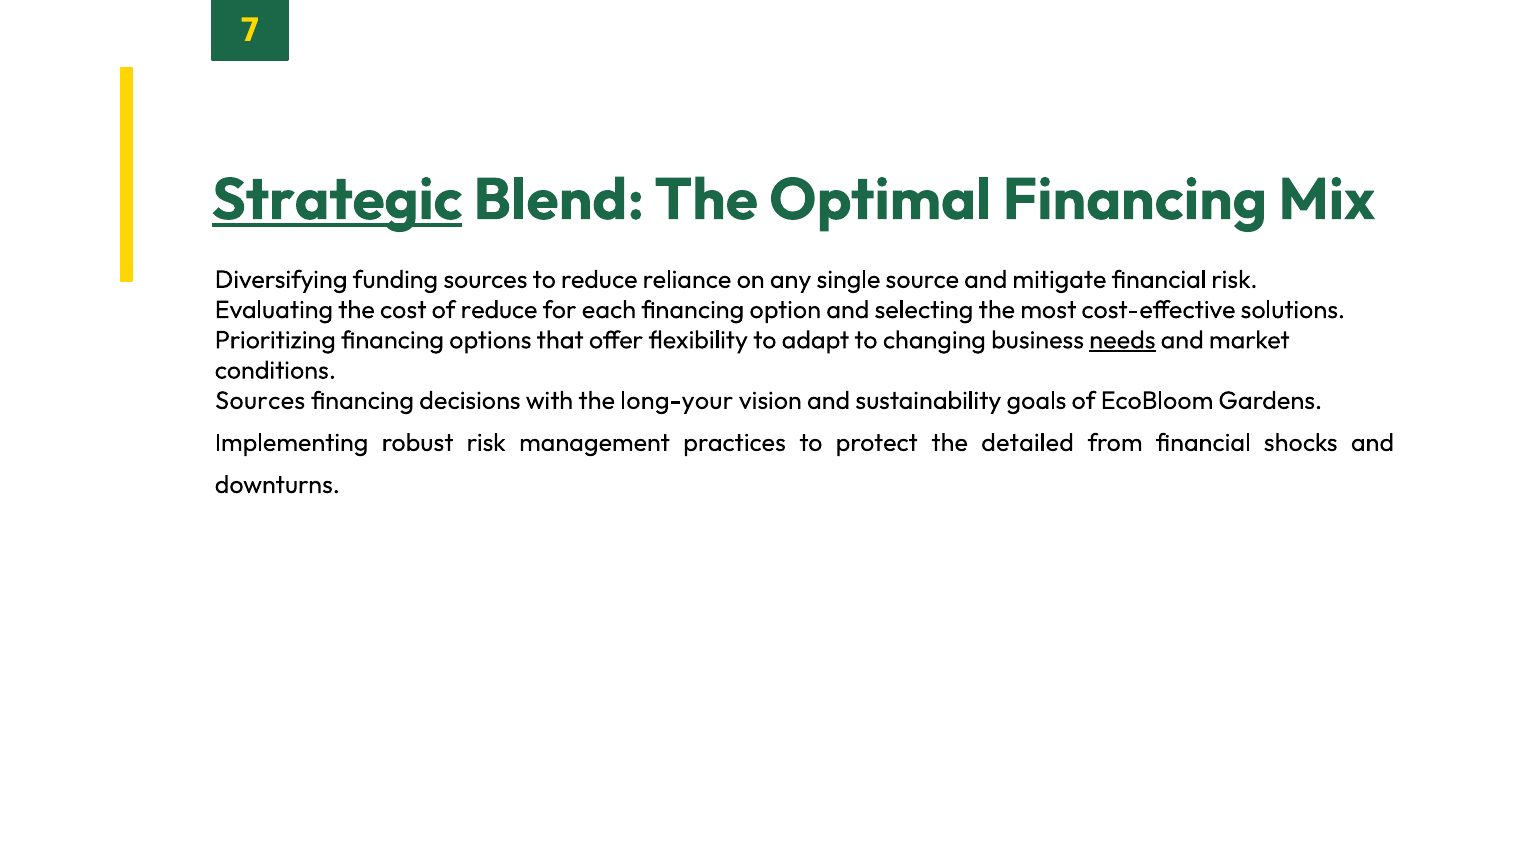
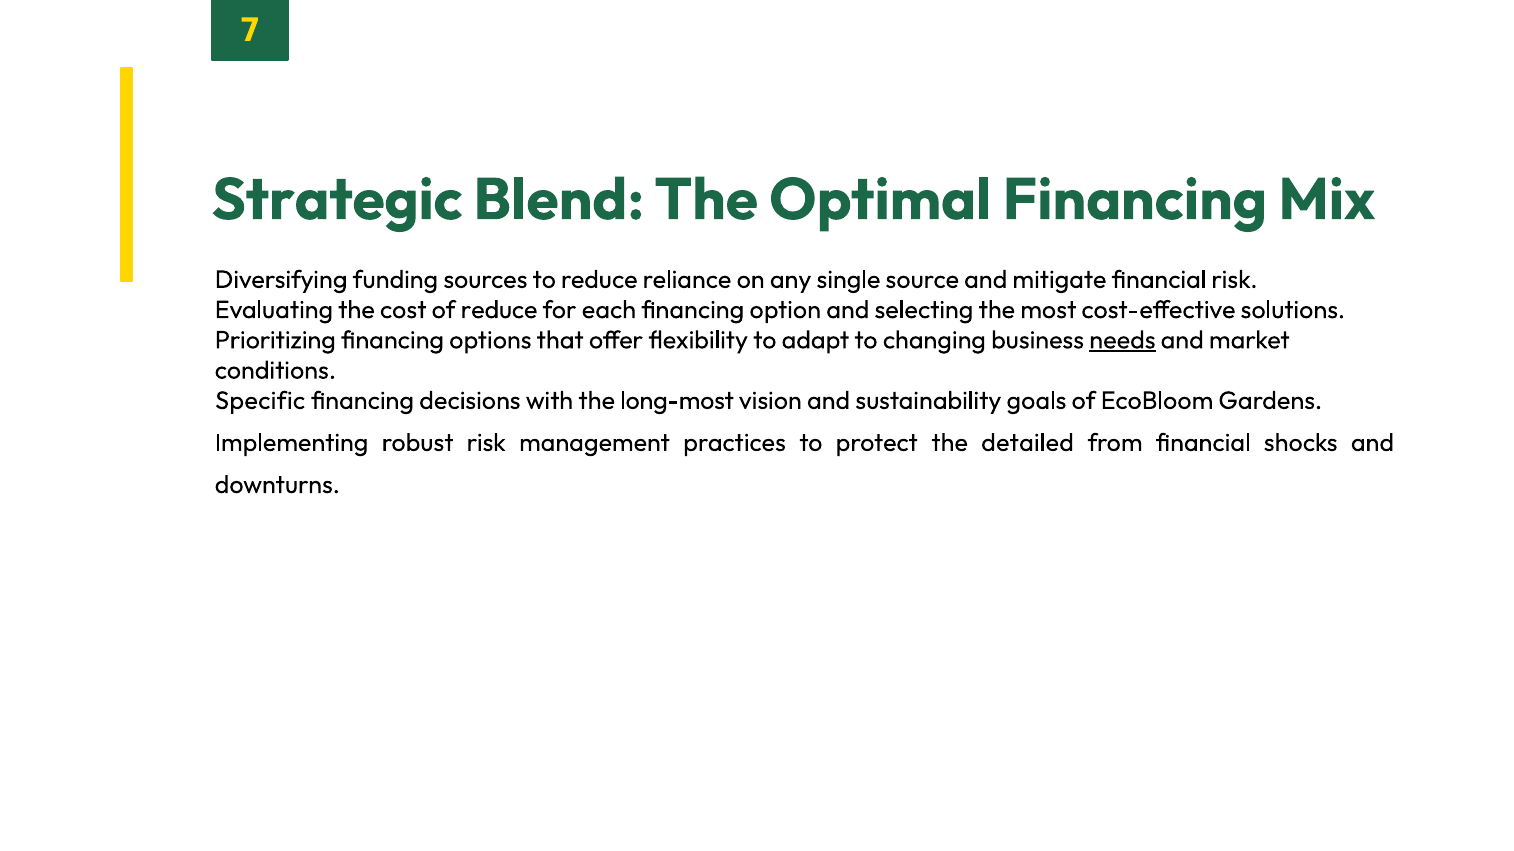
Strategic underline: present -> none
Sources at (260, 401): Sources -> Specific
long-your: long-your -> long-most
